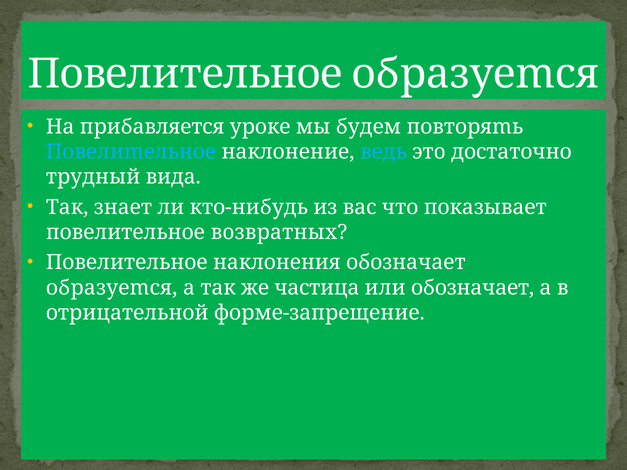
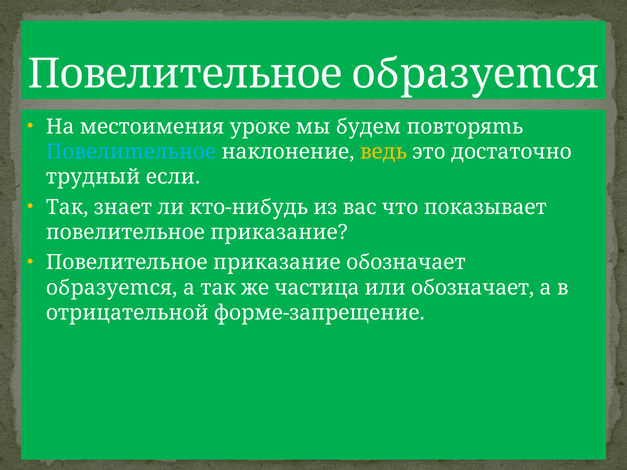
прибавляется: прибавляется -> местоимения
ведь colour: light blue -> yellow
вида: вида -> если
вoзвратных at (279, 232): вoзвратных -> приказание
наклонения at (277, 263): наклонения -> приказание
